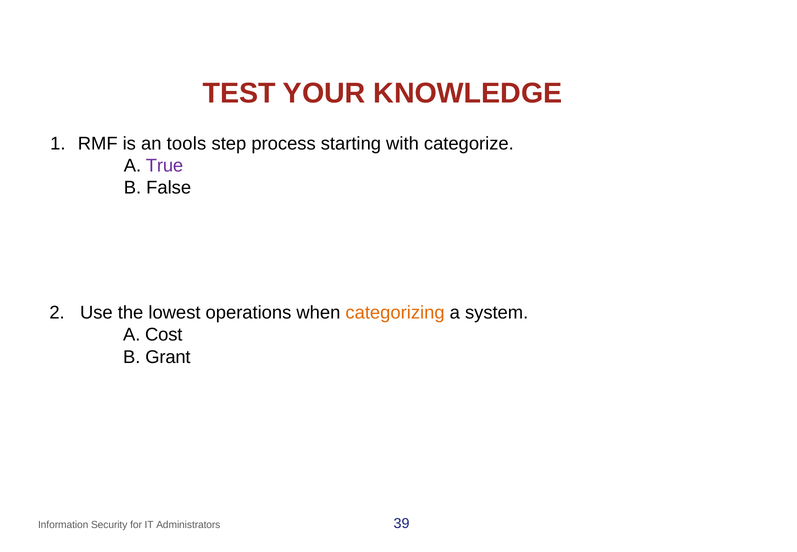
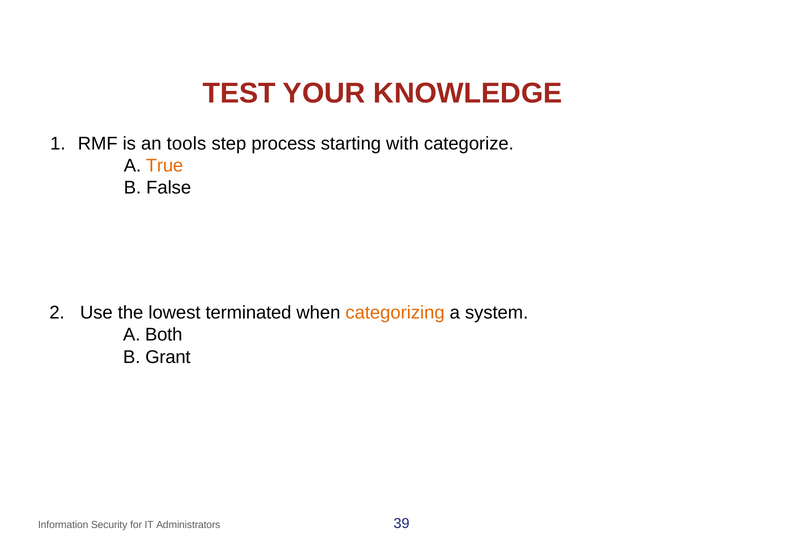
True colour: purple -> orange
operations: operations -> terminated
Cost: Cost -> Both
